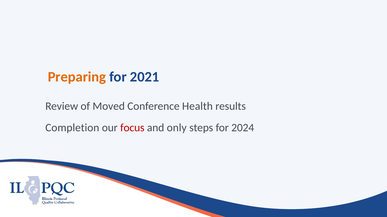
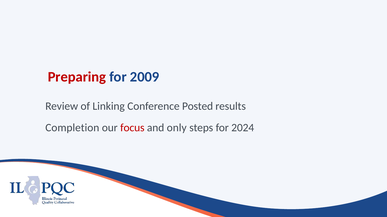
Preparing colour: orange -> red
2021: 2021 -> 2009
Moved: Moved -> Linking
Health: Health -> Posted
